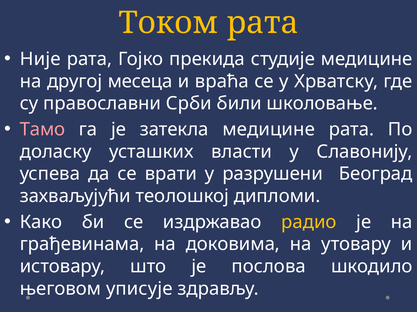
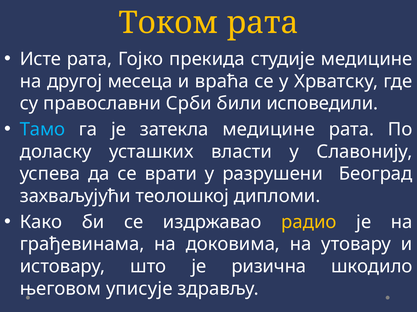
Није: Није -> Исте
школовање: школовање -> исповедили
Тамо colour: pink -> light blue
послова: послова -> ризична
